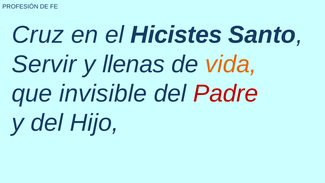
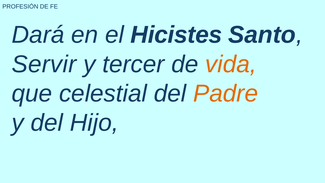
Cruz: Cruz -> Dará
llenas: llenas -> tercer
invisible: invisible -> celestial
Padre colour: red -> orange
